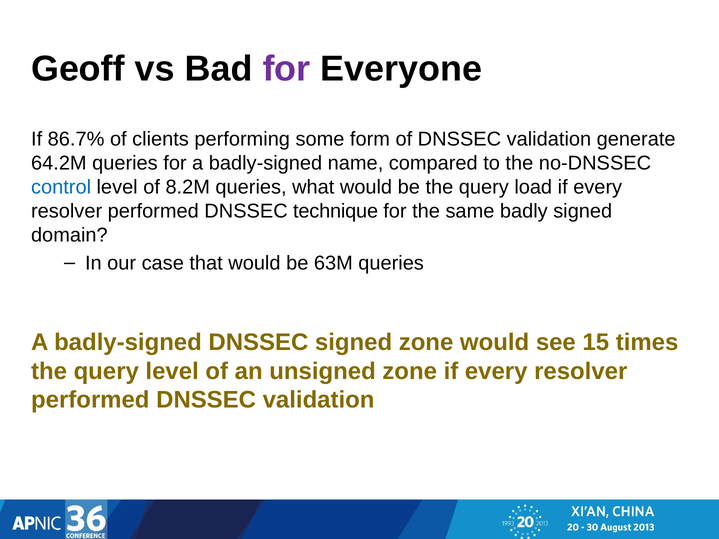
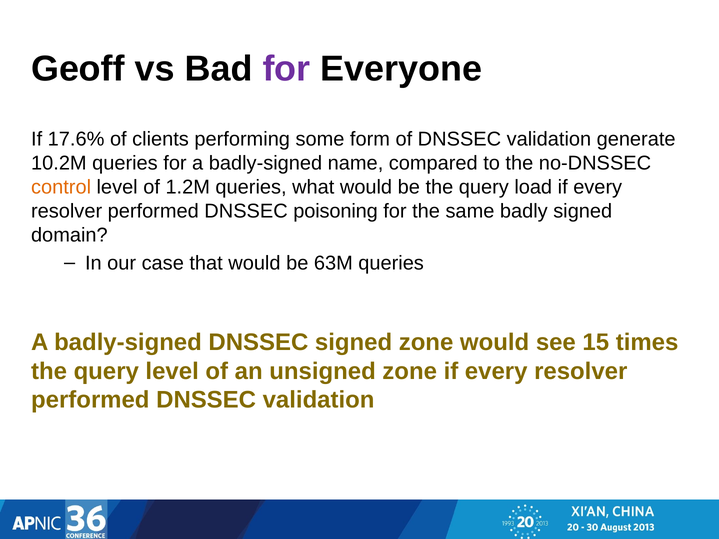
86.7%: 86.7% -> 17.6%
64.2M: 64.2M -> 10.2M
control colour: blue -> orange
8.2M: 8.2M -> 1.2M
technique: technique -> poisoning
